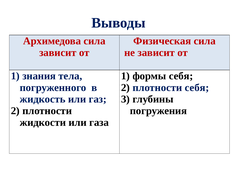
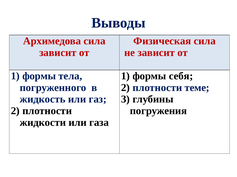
знания at (39, 76): знания -> формы
плотности себя: себя -> теме
